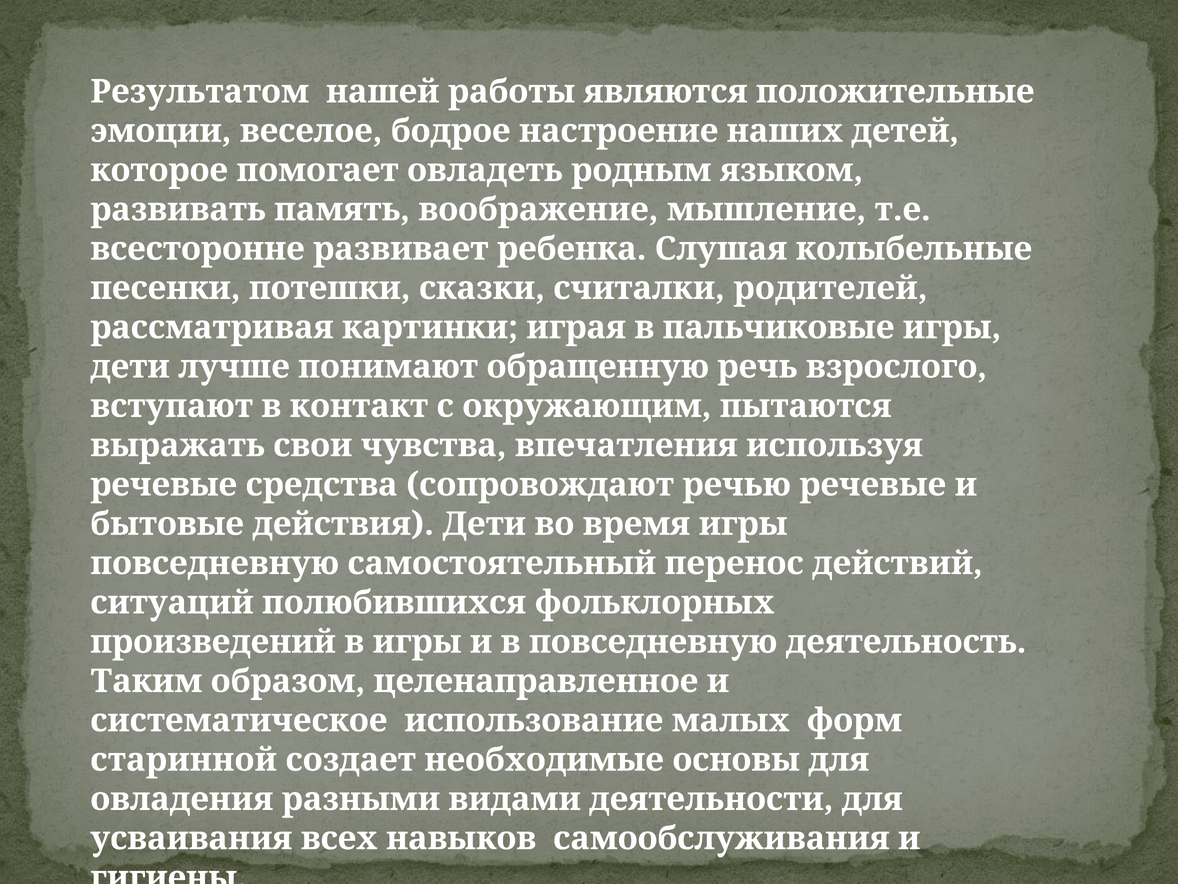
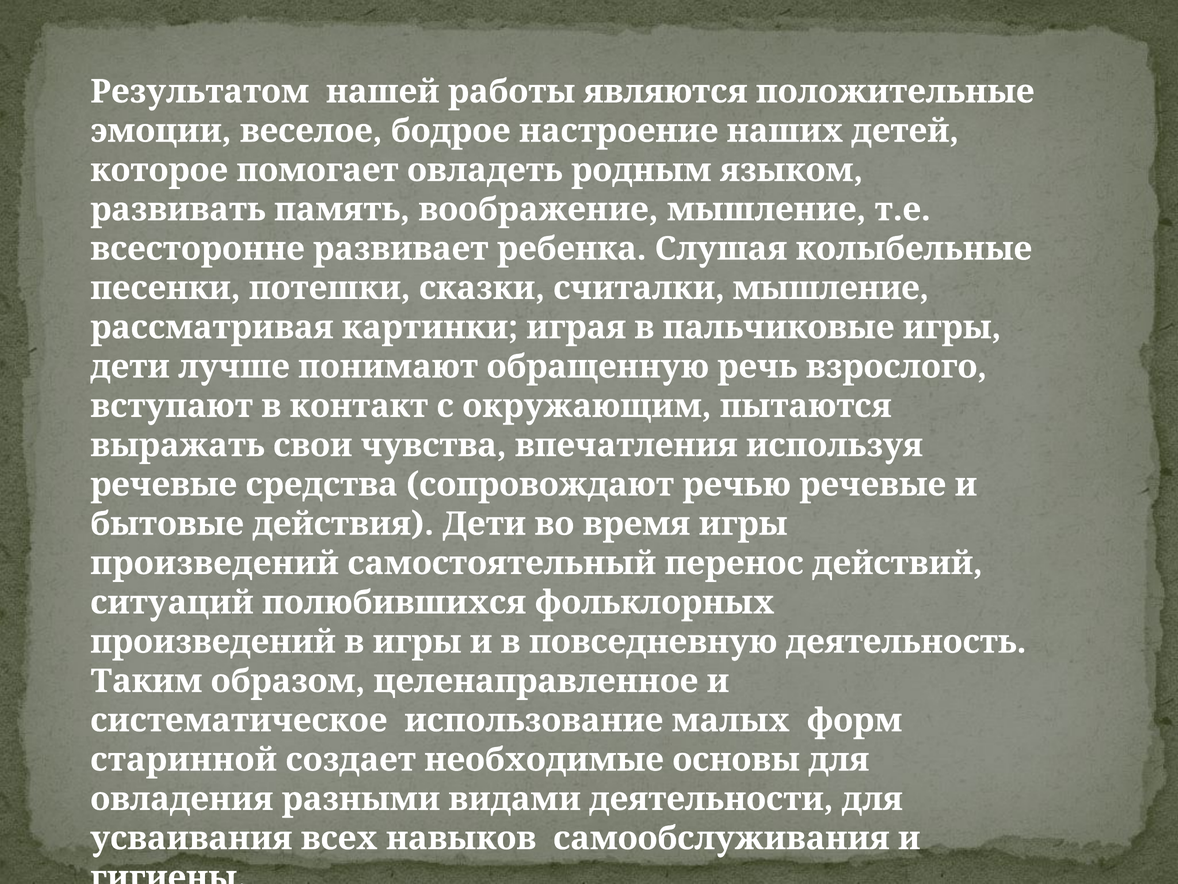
считалки родителей: родителей -> мышление
повседневную at (215, 563): повседневную -> произведений
